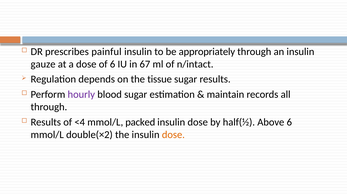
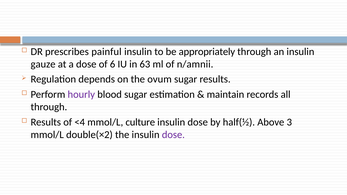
67: 67 -> 63
n/intact: n/intact -> n/amnii
tissue: tissue -> ovum
packed: packed -> culture
Above 6: 6 -> 3
dose at (173, 135) colour: orange -> purple
